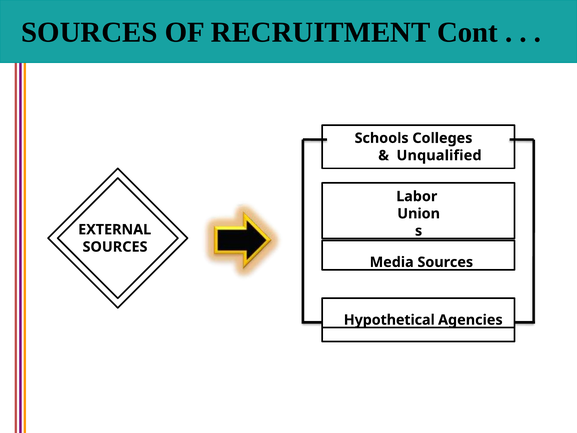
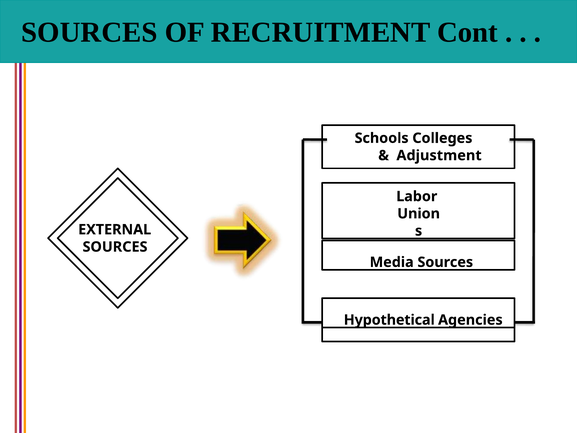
Unqualified: Unqualified -> Adjustment
